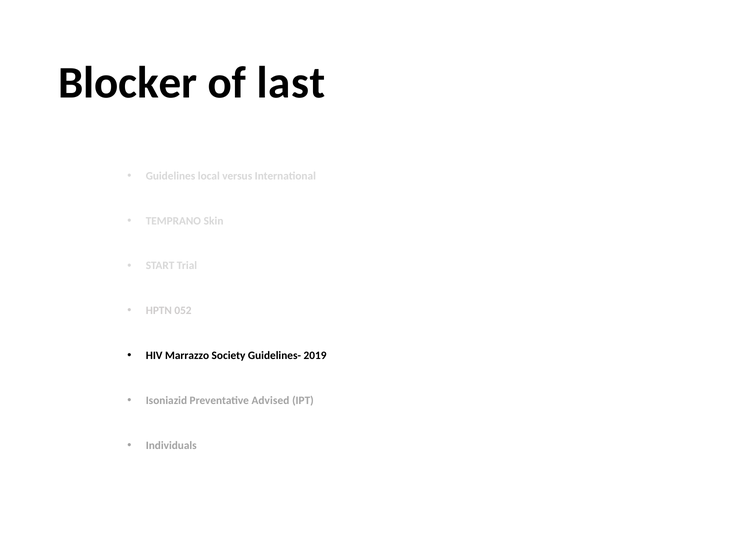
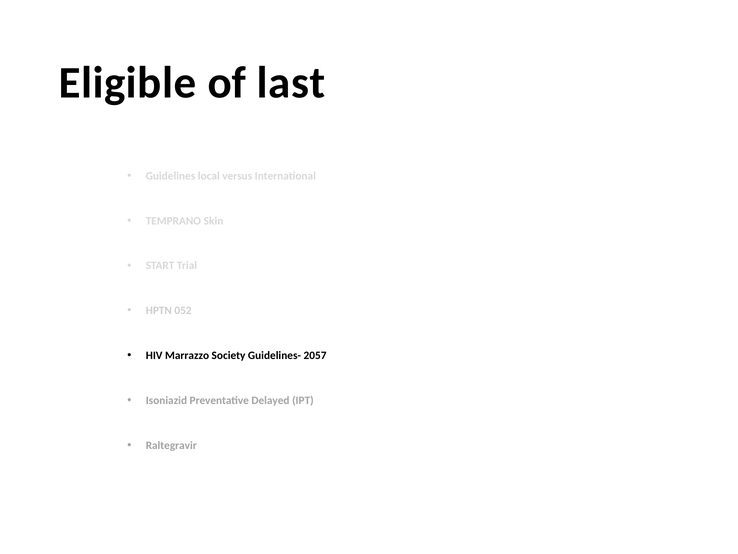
Blocker: Blocker -> Eligible
2019: 2019 -> 2057
Advised: Advised -> Delayed
Individuals: Individuals -> Raltegravir
